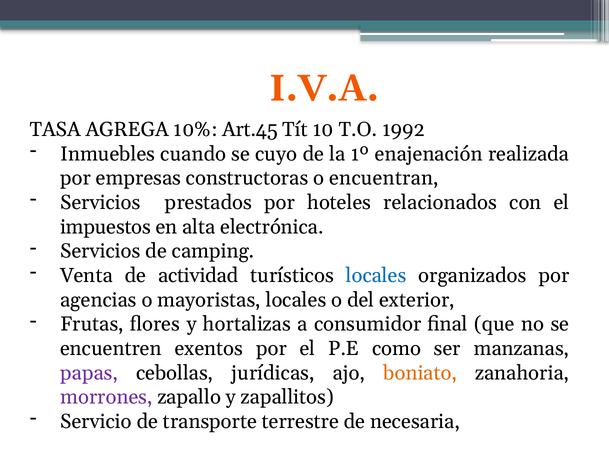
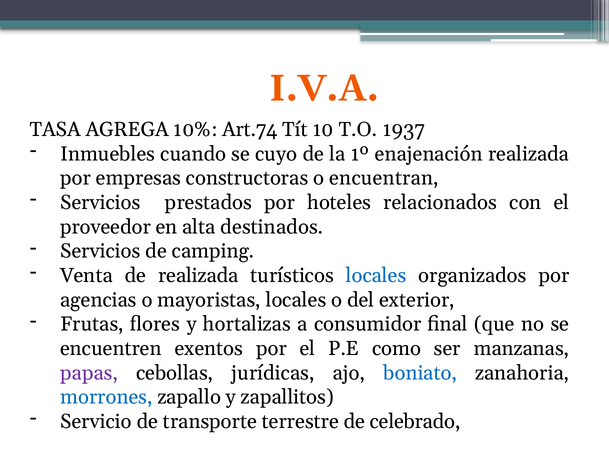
Art.45: Art.45 -> Art.74
1992: 1992 -> 1937
impuestos: impuestos -> proveedor
electrónica: electrónica -> destinados
de actividad: actividad -> realizada
boniato colour: orange -> blue
morrones colour: purple -> blue
necesaria: necesaria -> celebrado
